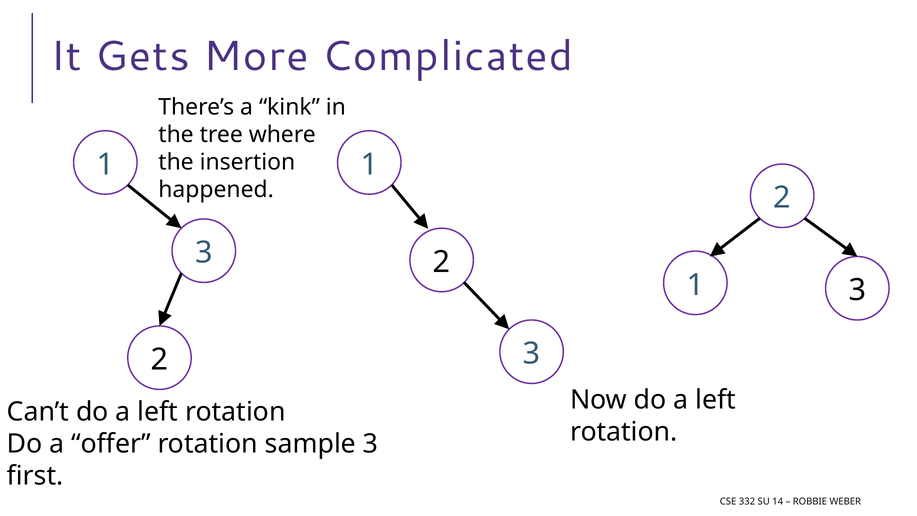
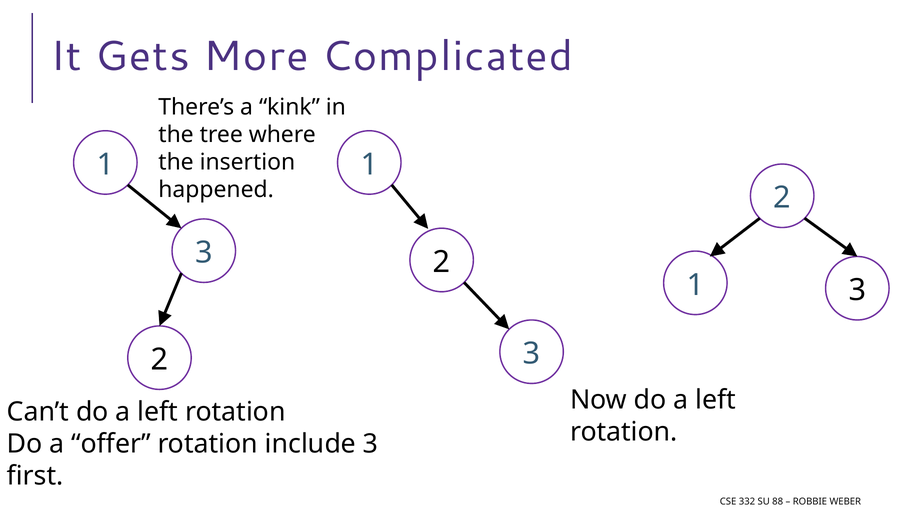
sample: sample -> include
14: 14 -> 88
